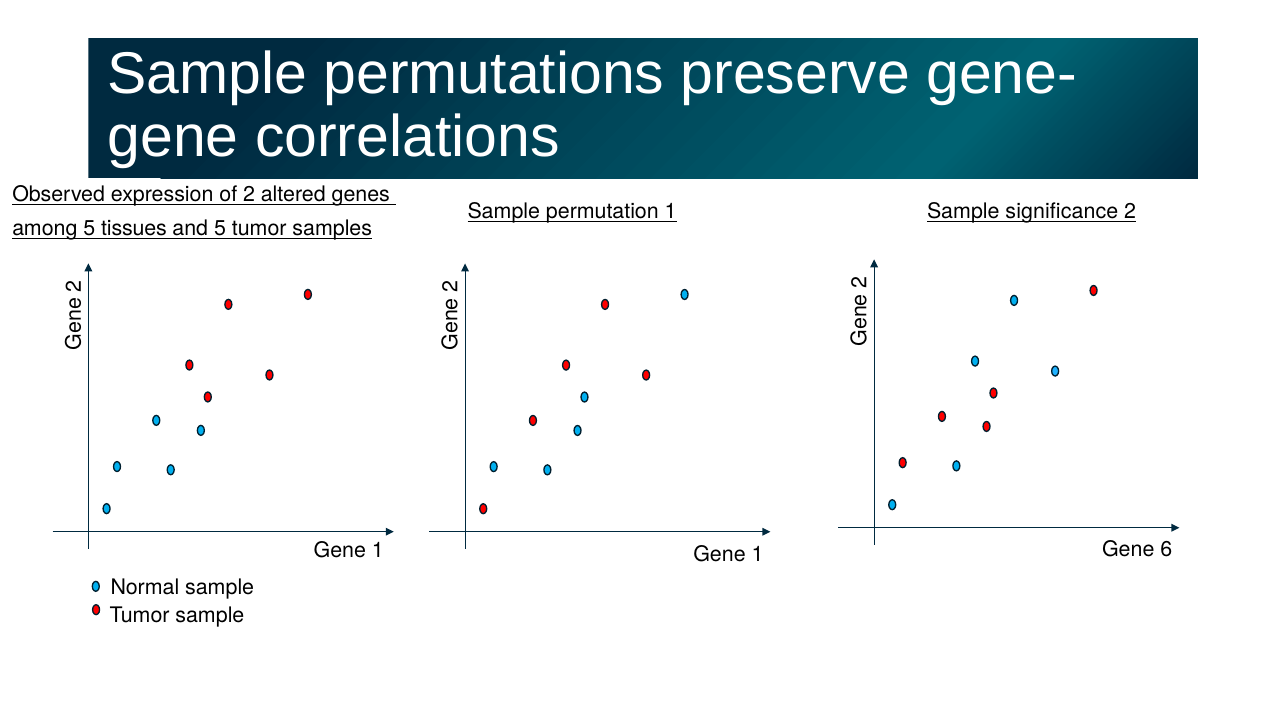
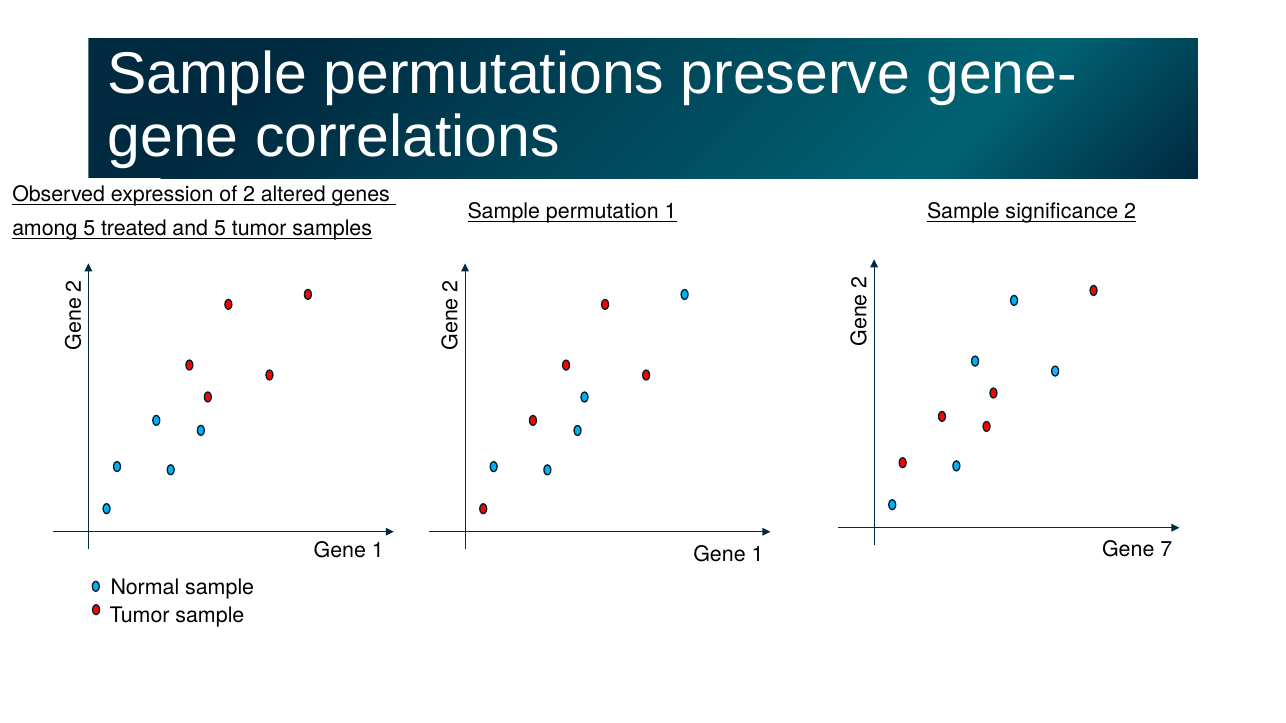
tissues: tissues -> treated
6: 6 -> 7
